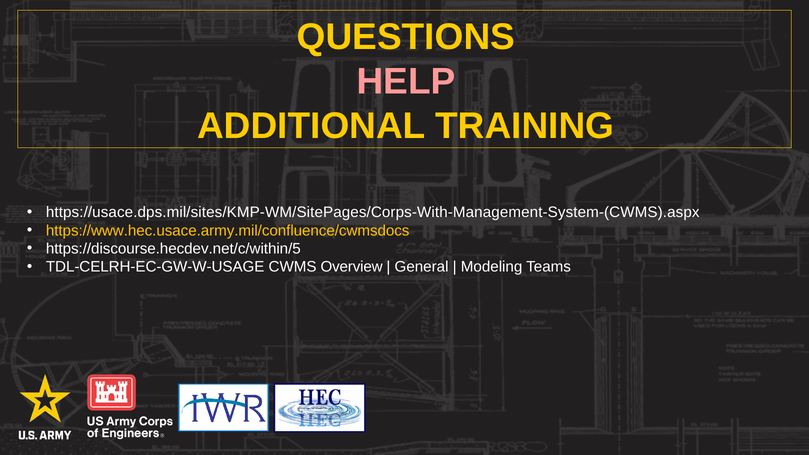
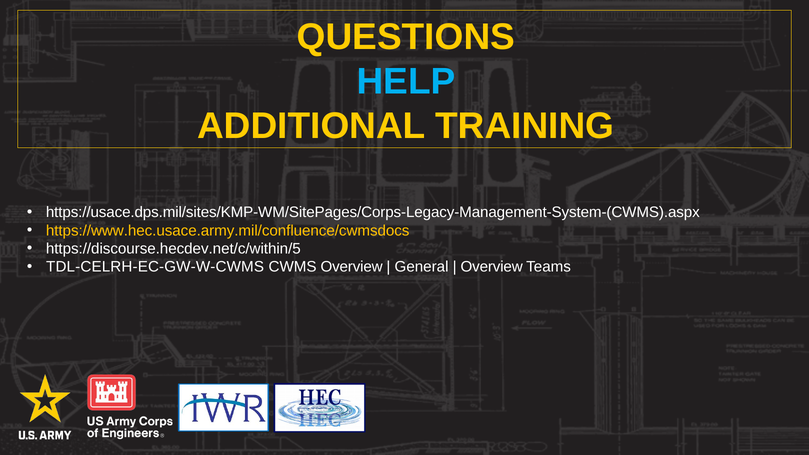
HELP colour: pink -> light blue
https://usace.dps.mil/sites/KMP-WM/SitePages/Corps-With-Management-System-(CWMS).aspx: https://usace.dps.mil/sites/KMP-WM/SitePages/Corps-With-Management-System-(CWMS).aspx -> https://usace.dps.mil/sites/KMP-WM/SitePages/Corps-Legacy-Management-System-(CWMS).aspx
TDL-CELRH-EC-GW-W-USAGE: TDL-CELRH-EC-GW-W-USAGE -> TDL-CELRH-EC-GW-W-CWMS
Modeling at (492, 267): Modeling -> Overview
